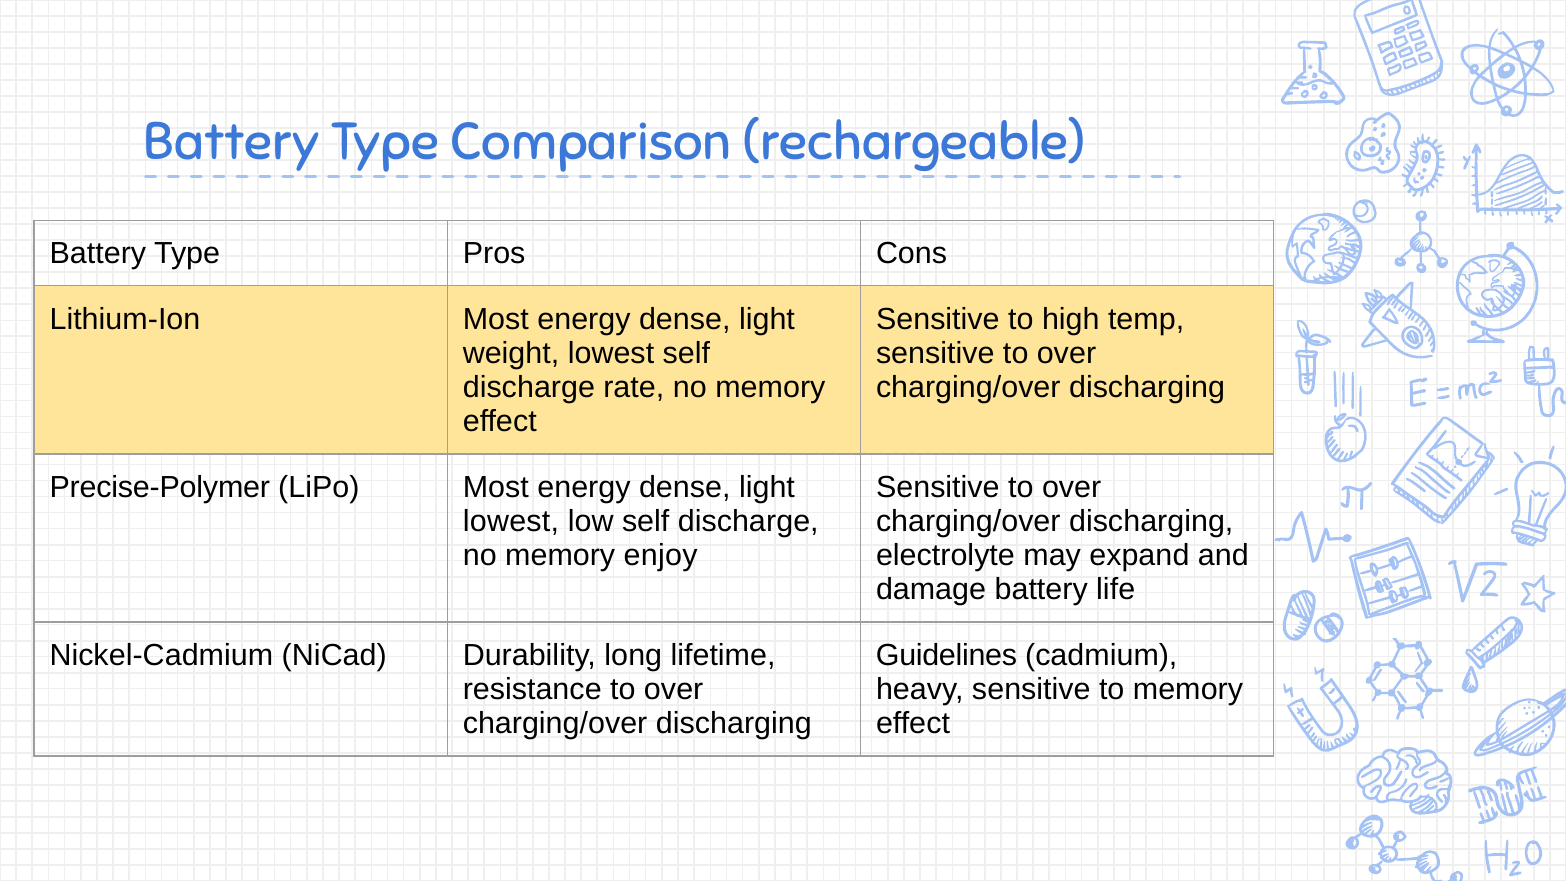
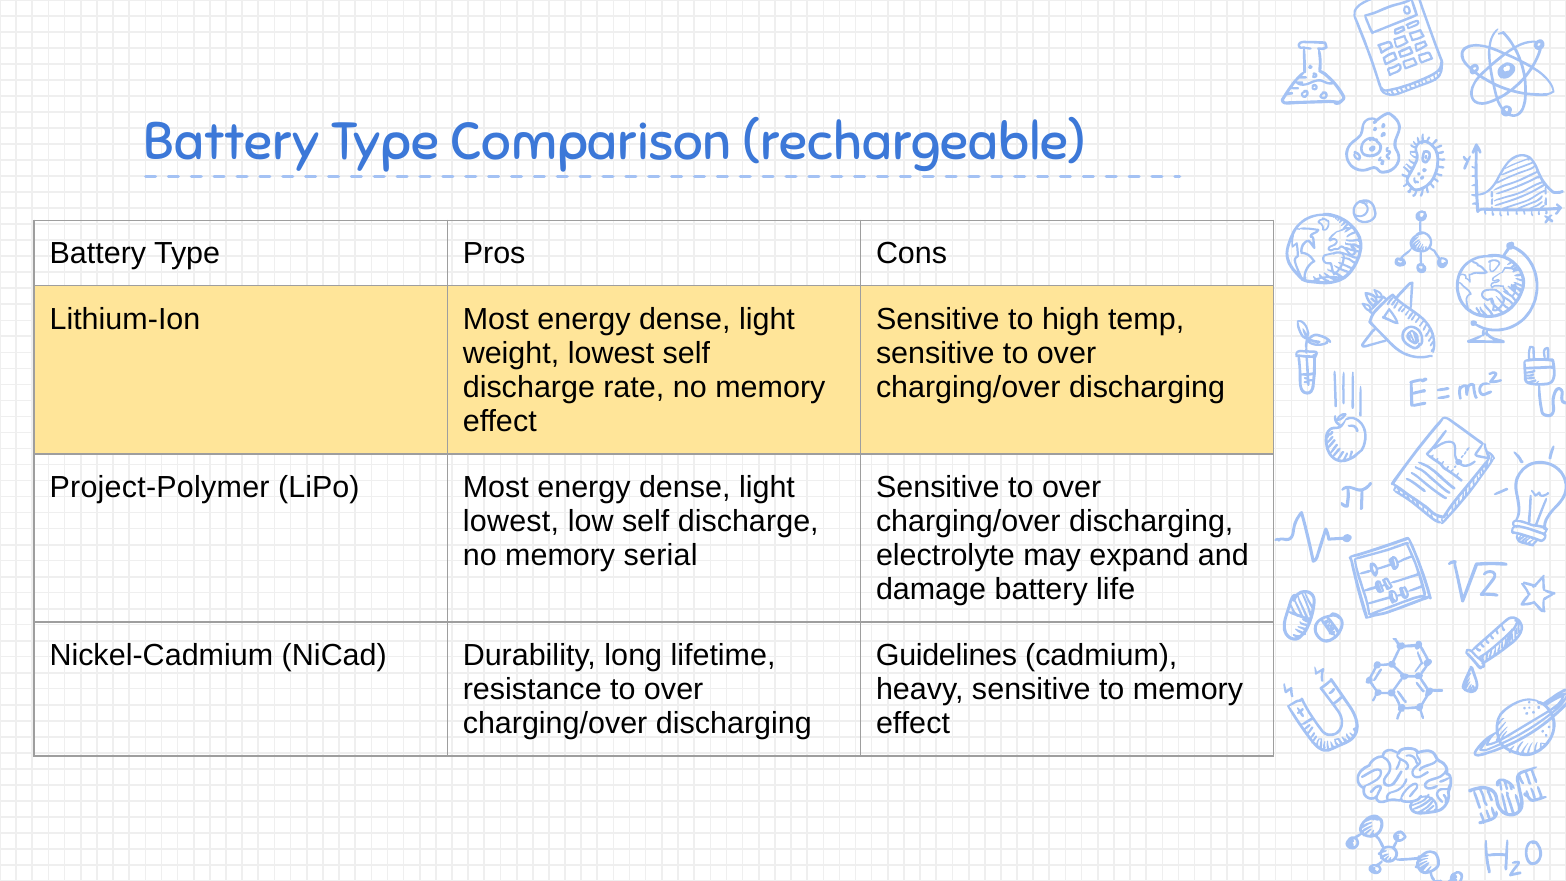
Precise-Polymer: Precise-Polymer -> Project-Polymer
enjoy: enjoy -> serial
